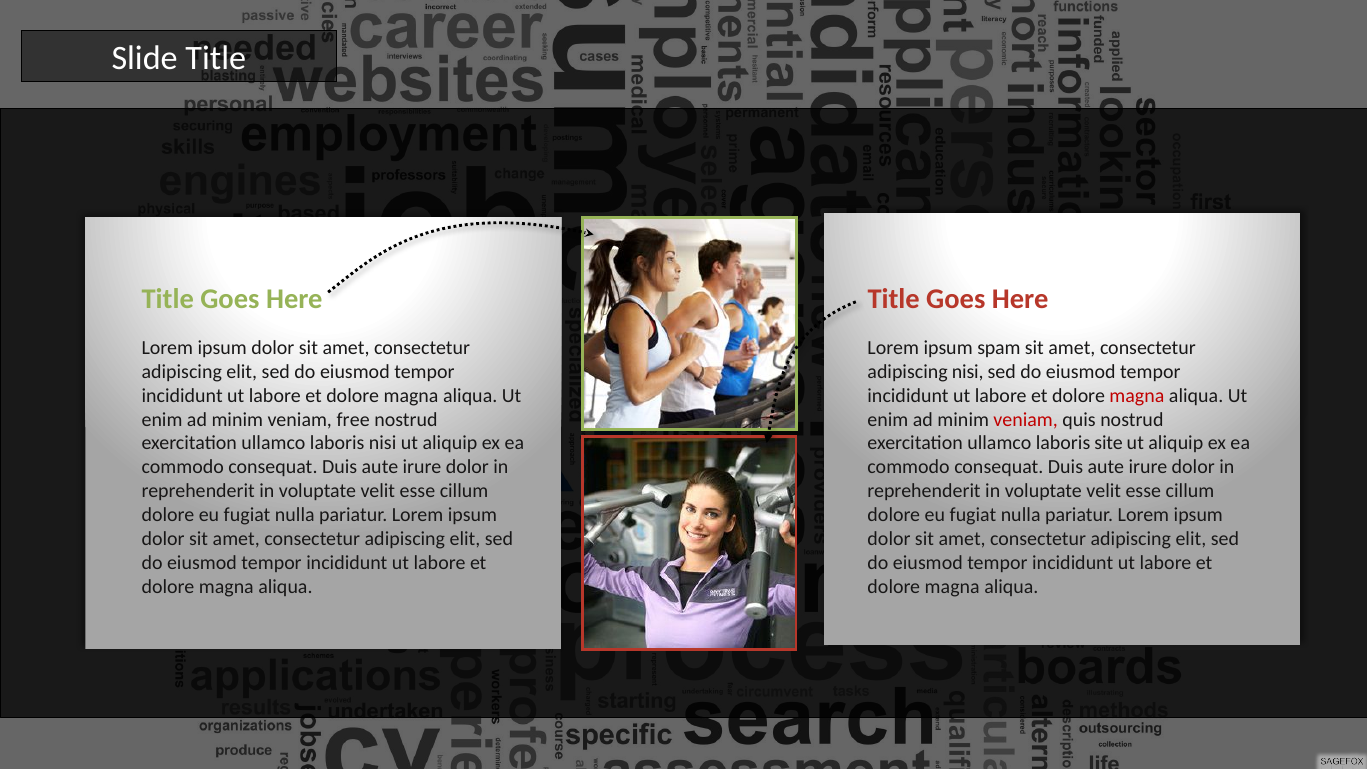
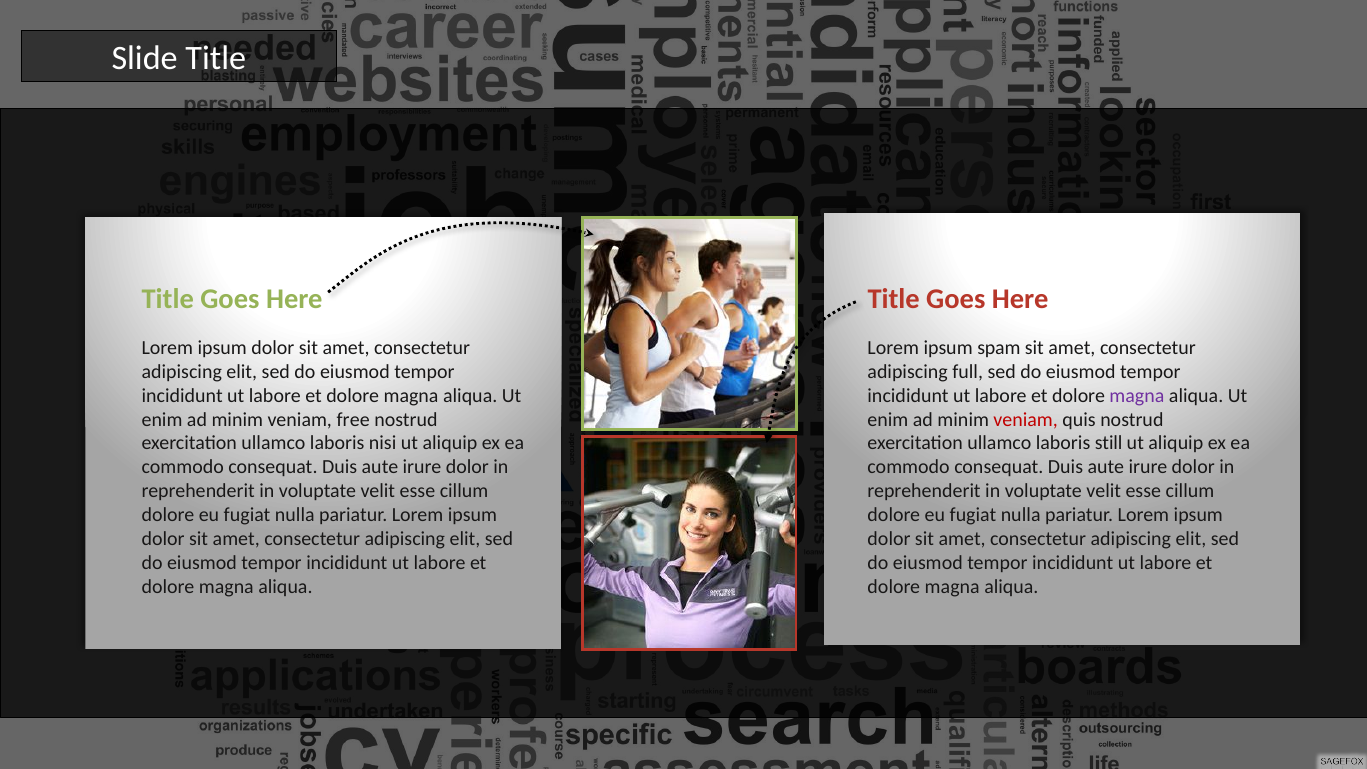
adipiscing nisi: nisi -> full
magna at (1137, 395) colour: red -> purple
site: site -> still
